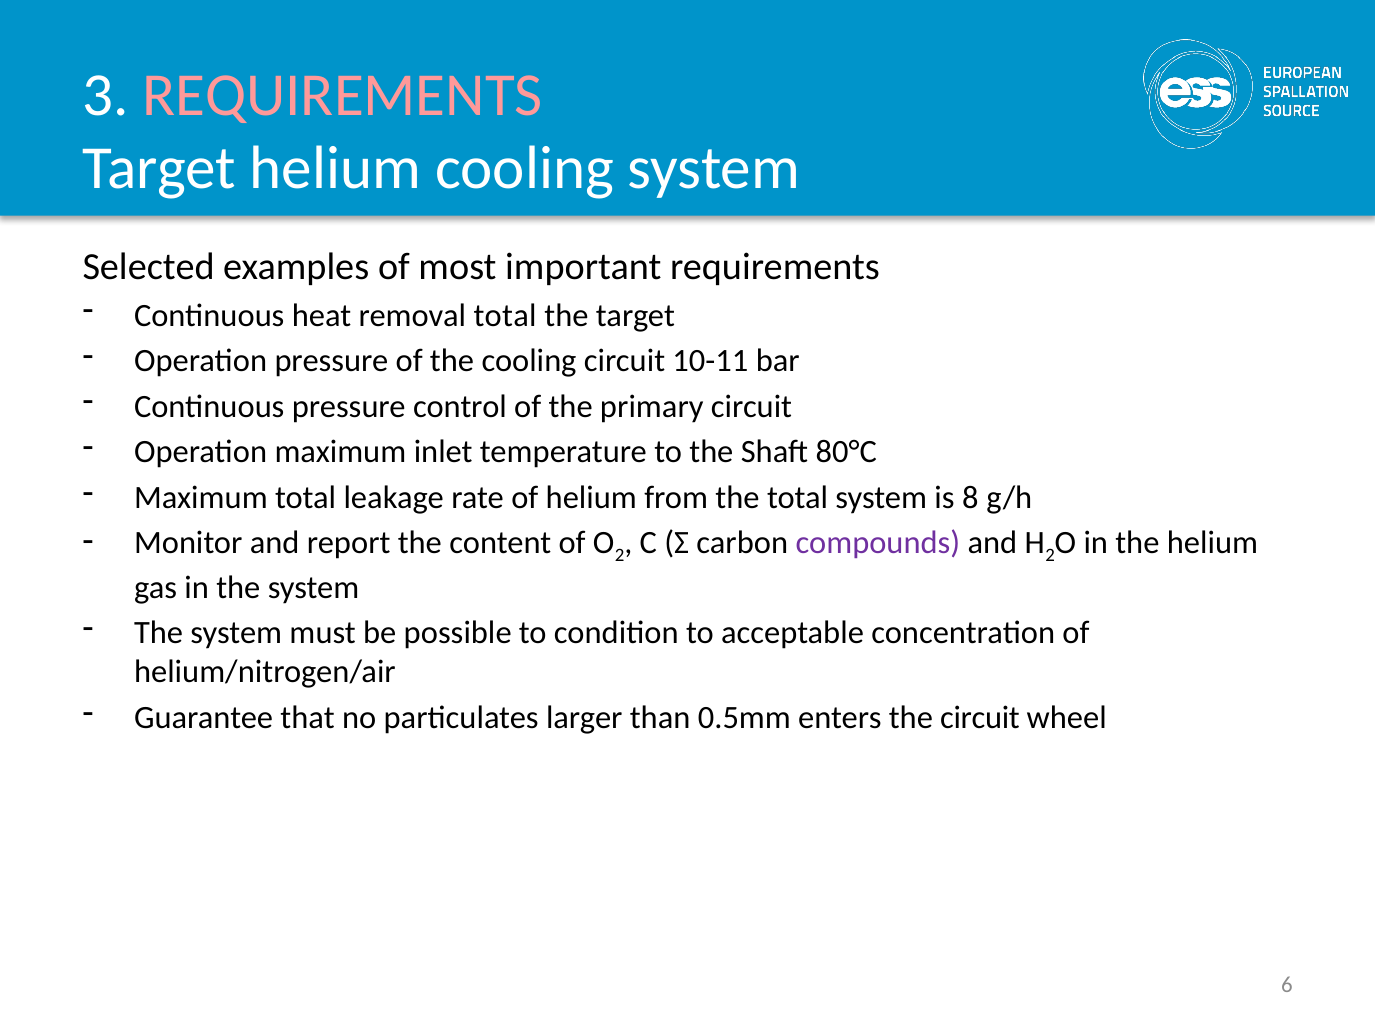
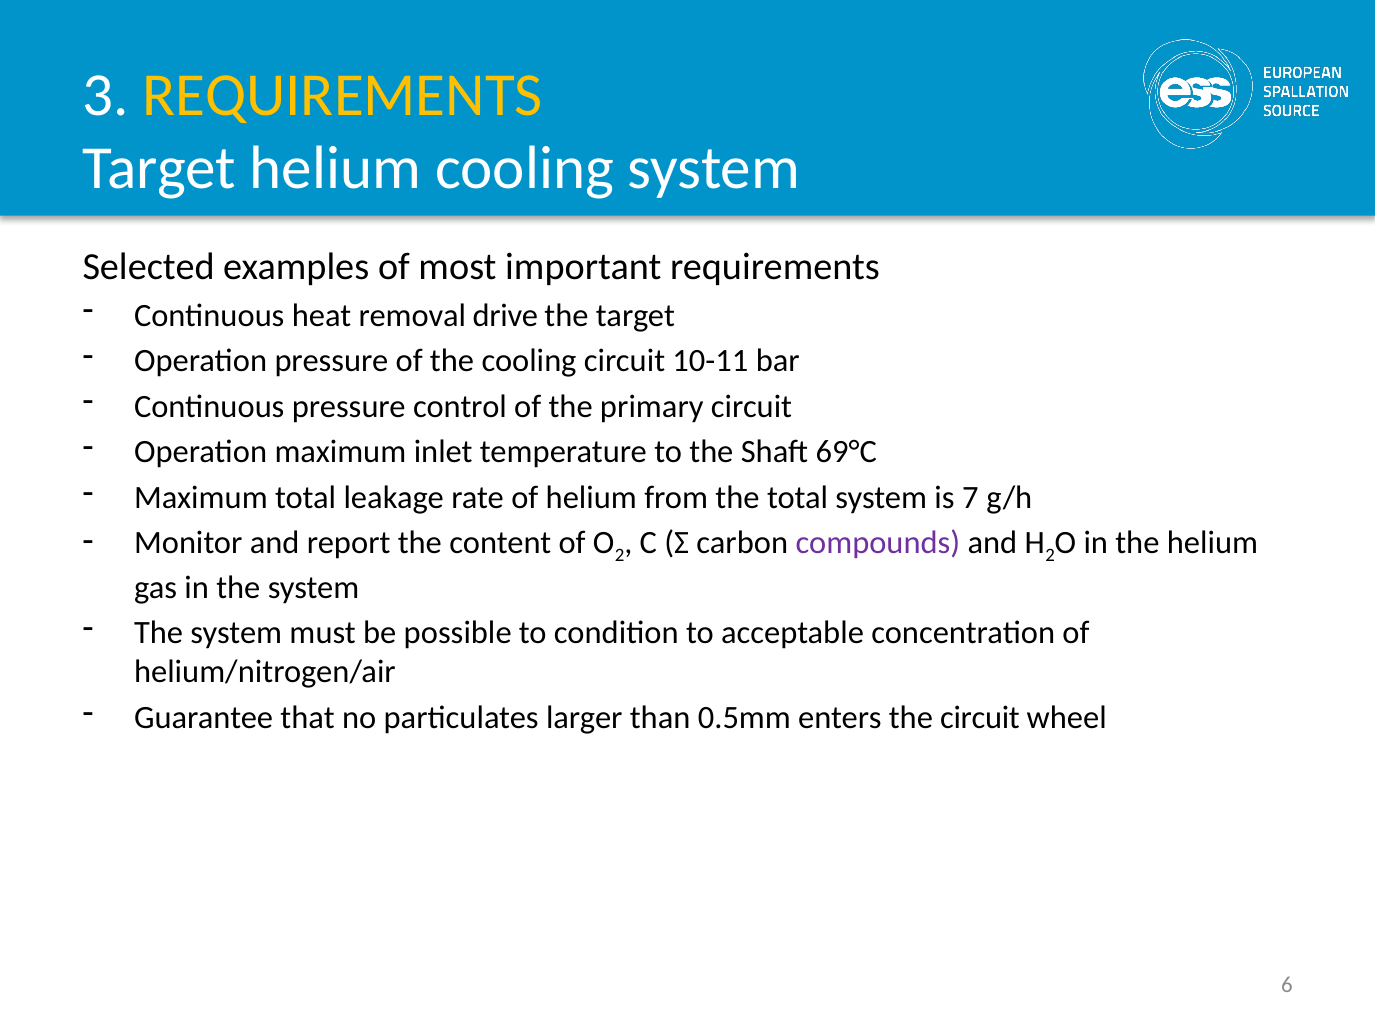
REQUIREMENTS at (343, 95) colour: pink -> yellow
removal total: total -> drive
80°C: 80°C -> 69°C
8: 8 -> 7
